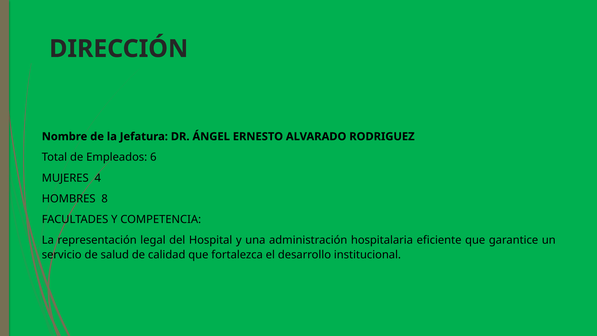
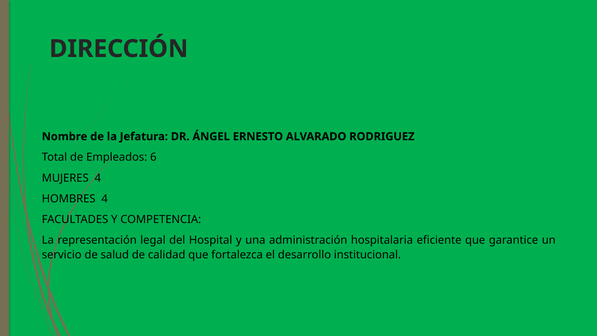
HOMBRES 8: 8 -> 4
